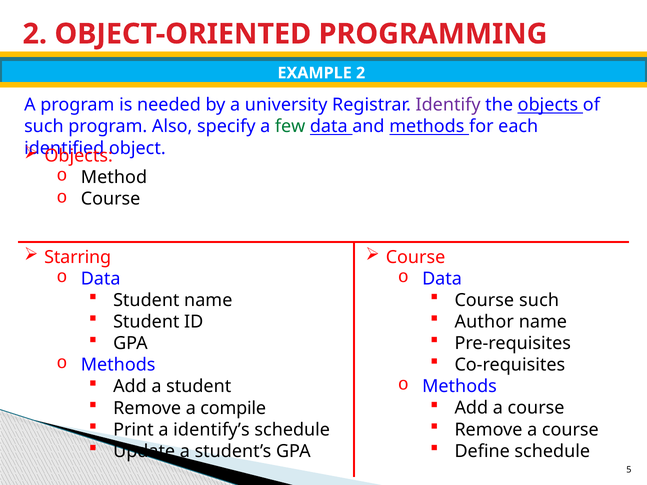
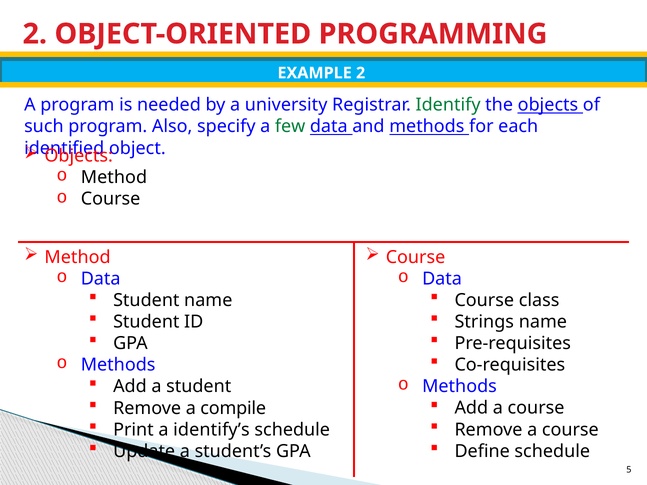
Identify colour: purple -> green
Starring at (78, 257): Starring -> Method
Course such: such -> class
Author: Author -> Strings
